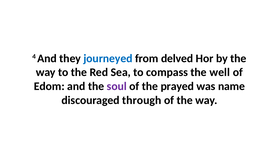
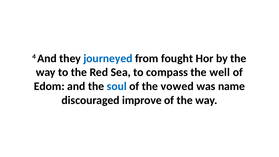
delved: delved -> fought
soul colour: purple -> blue
prayed: prayed -> vowed
through: through -> improve
